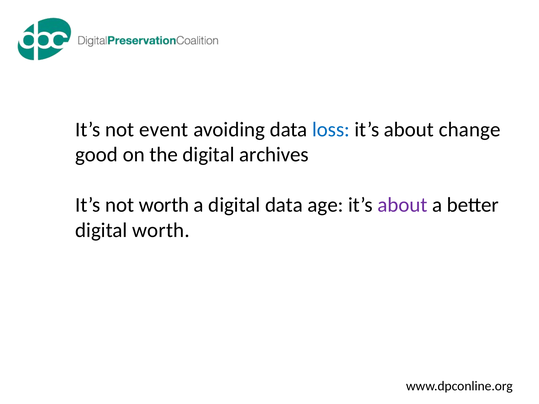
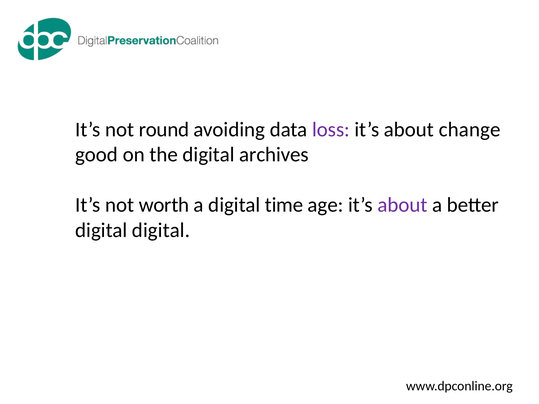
event: event -> round
loss colour: blue -> purple
digital data: data -> time
digital worth: worth -> digital
